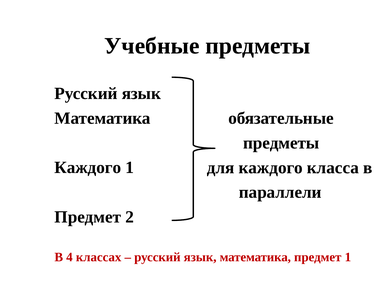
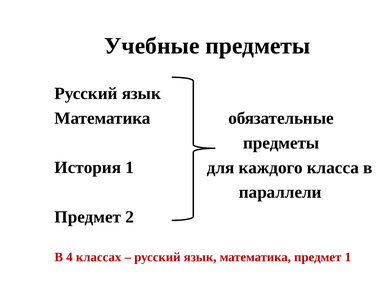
Каждого at (88, 168): Каждого -> История
